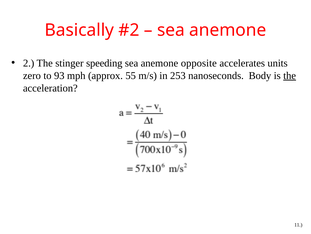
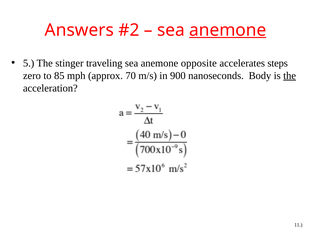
Basically: Basically -> Answers
anemone at (228, 30) underline: none -> present
2: 2 -> 5
speeding: speeding -> traveling
units: units -> steps
93: 93 -> 85
55: 55 -> 70
253: 253 -> 900
